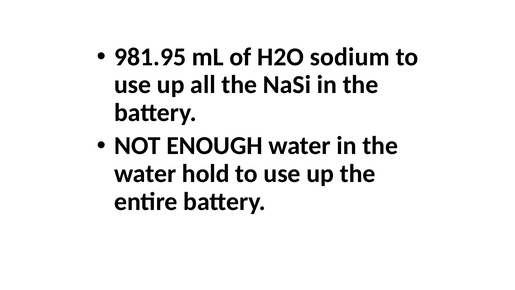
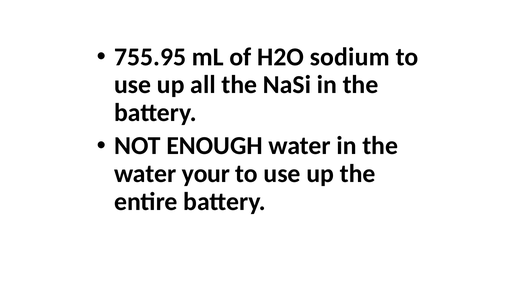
981.95: 981.95 -> 755.95
hold: hold -> your
